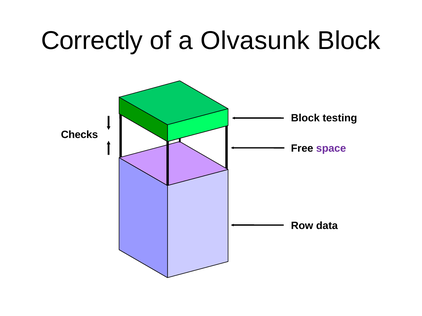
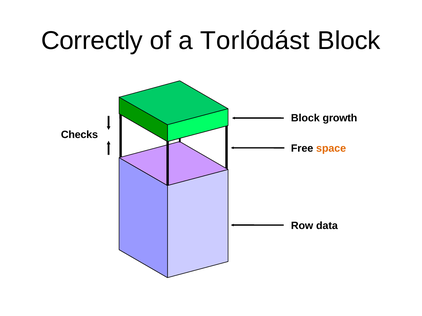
Olvasunk: Olvasunk -> Torlódást
testing: testing -> growth
space colour: purple -> orange
